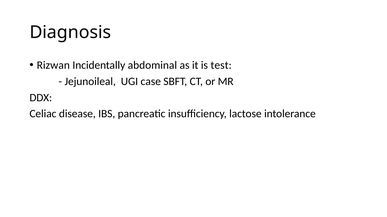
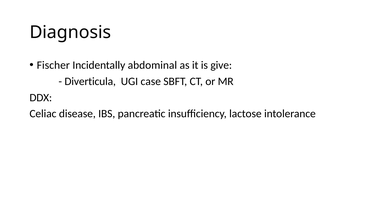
Rizwan: Rizwan -> Fischer
test: test -> give
Jejunoileal: Jejunoileal -> Diverticula
